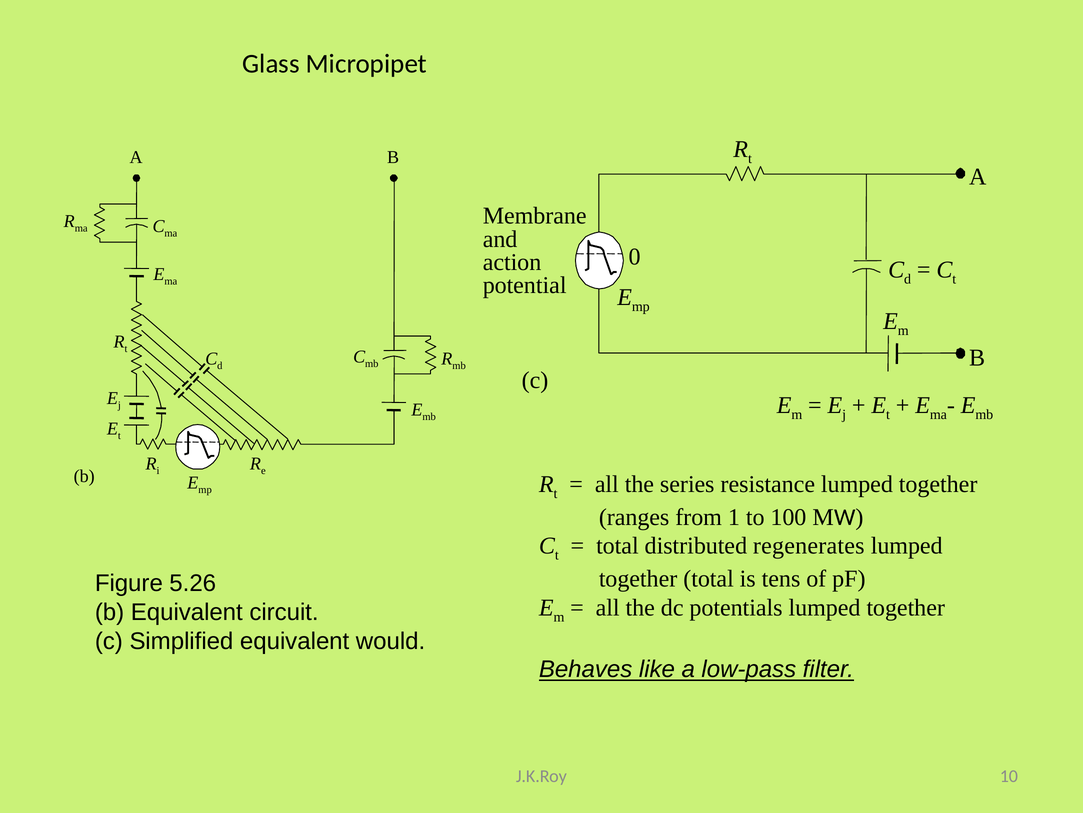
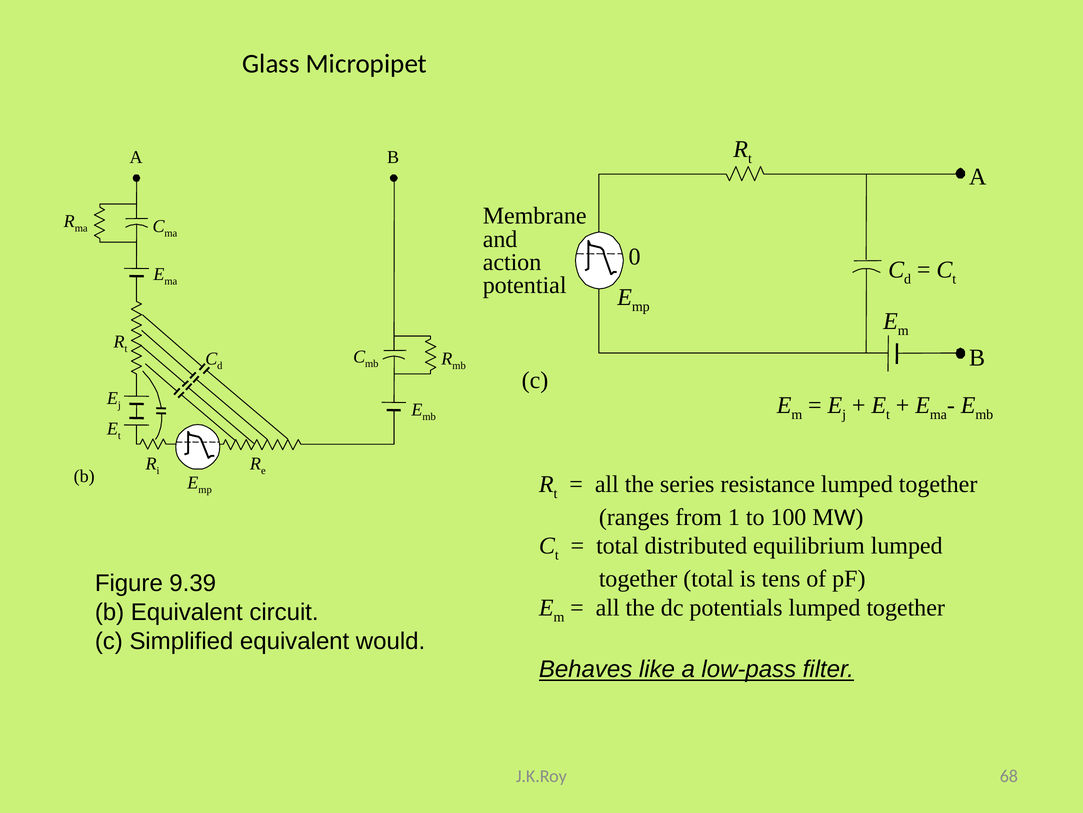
regenerates: regenerates -> equilibrium
5.26: 5.26 -> 9.39
10: 10 -> 68
